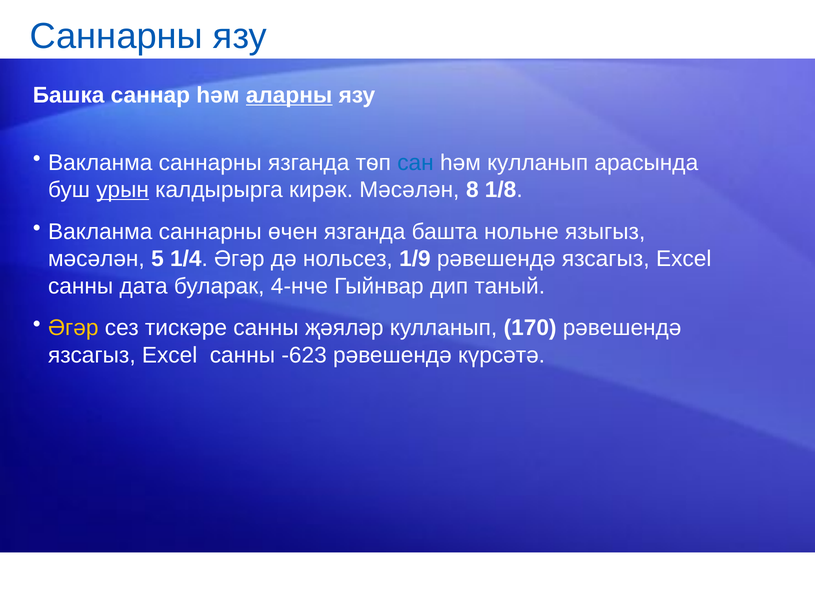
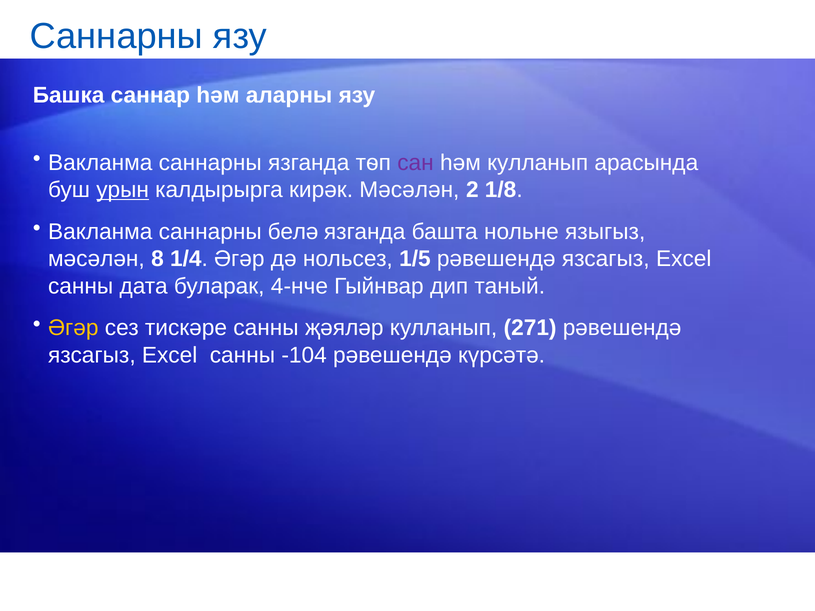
аларны underline: present -> none
сан colour: blue -> purple
8: 8 -> 2
өчен: өчен -> белә
5: 5 -> 8
1/9: 1/9 -> 1/5
170: 170 -> 271
-623: -623 -> -104
